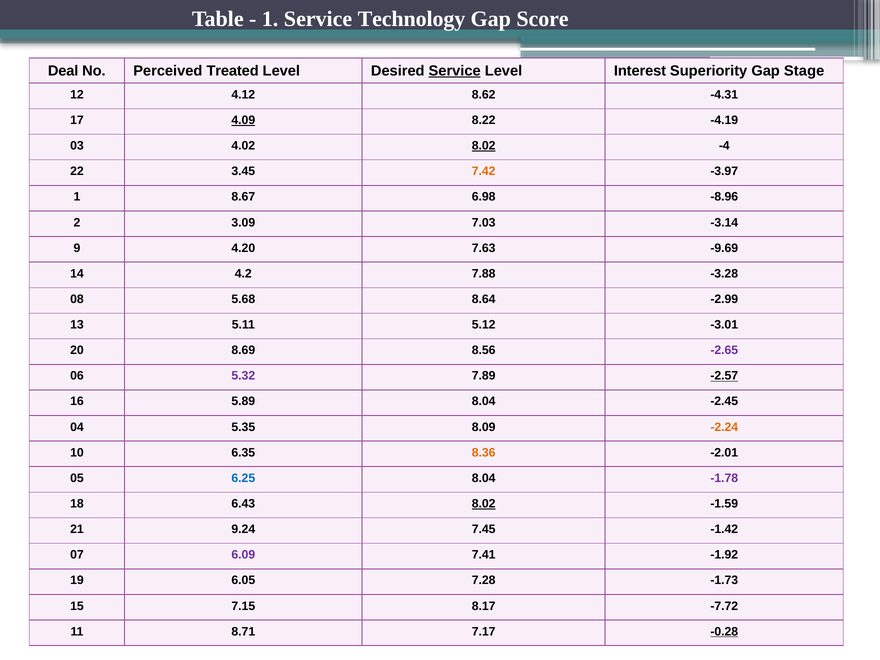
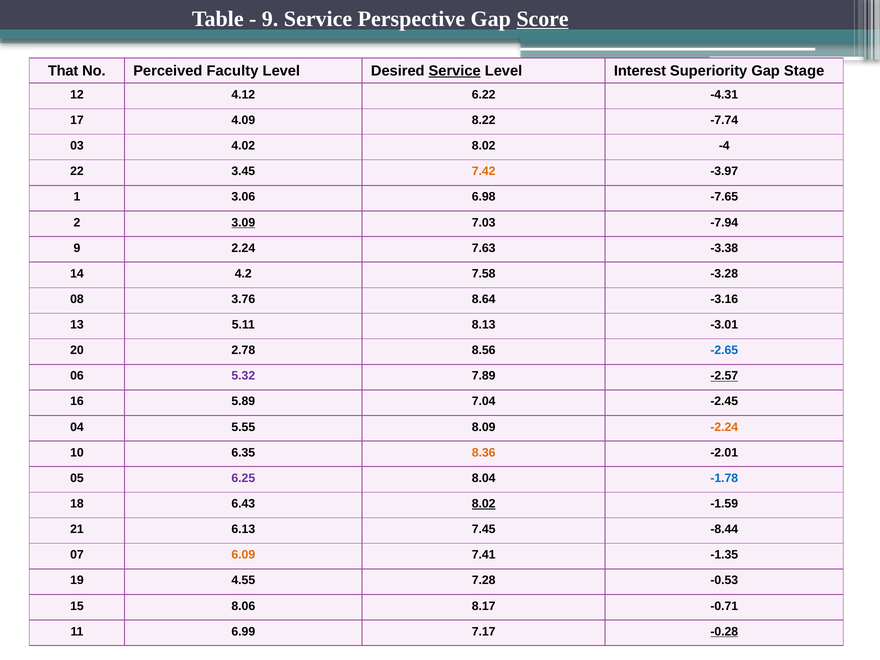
1 at (270, 19): 1 -> 9
Technology: Technology -> Perspective
Score underline: none -> present
Deal: Deal -> That
Treated: Treated -> Faculty
8.62: 8.62 -> 6.22
4.09 underline: present -> none
-4.19: -4.19 -> -7.74
8.02 at (484, 146) underline: present -> none
8.67: 8.67 -> 3.06
-8.96: -8.96 -> -7.65
3.09 underline: none -> present
-3.14: -3.14 -> -7.94
4.20: 4.20 -> 2.24
-9.69: -9.69 -> -3.38
7.88: 7.88 -> 7.58
5.68: 5.68 -> 3.76
-2.99: -2.99 -> -3.16
5.12: 5.12 -> 8.13
8.69: 8.69 -> 2.78
-2.65 colour: purple -> blue
5.89 8.04: 8.04 -> 7.04
5.35: 5.35 -> 5.55
6.25 colour: blue -> purple
-1.78 colour: purple -> blue
9.24: 9.24 -> 6.13
-1.42: -1.42 -> -8.44
6.09 colour: purple -> orange
-1.92: -1.92 -> -1.35
6.05: 6.05 -> 4.55
-1.73: -1.73 -> -0.53
7.15: 7.15 -> 8.06
-7.72: -7.72 -> -0.71
8.71: 8.71 -> 6.99
